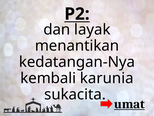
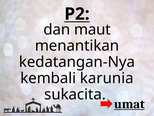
layak: layak -> maut
